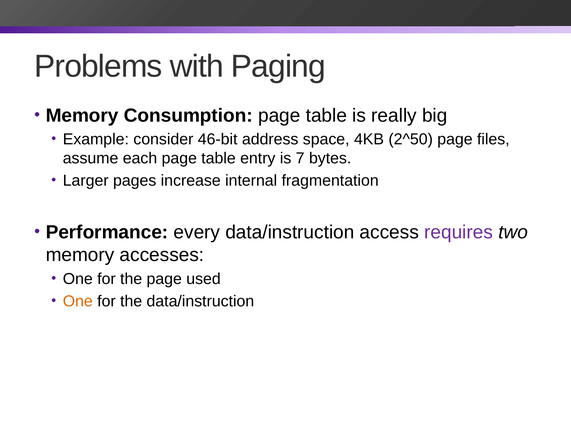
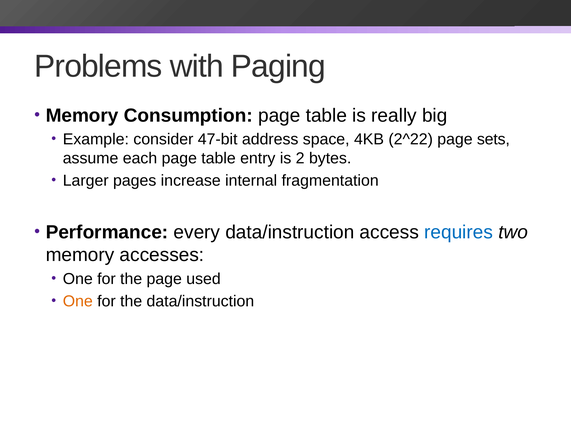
46-bit: 46-bit -> 47-bit
2^50: 2^50 -> 2^22
files: files -> sets
7: 7 -> 2
requires colour: purple -> blue
